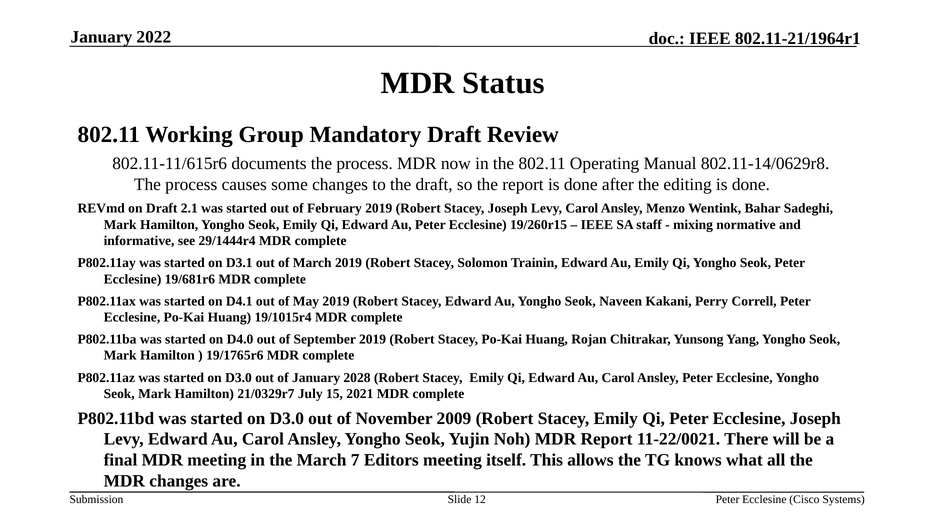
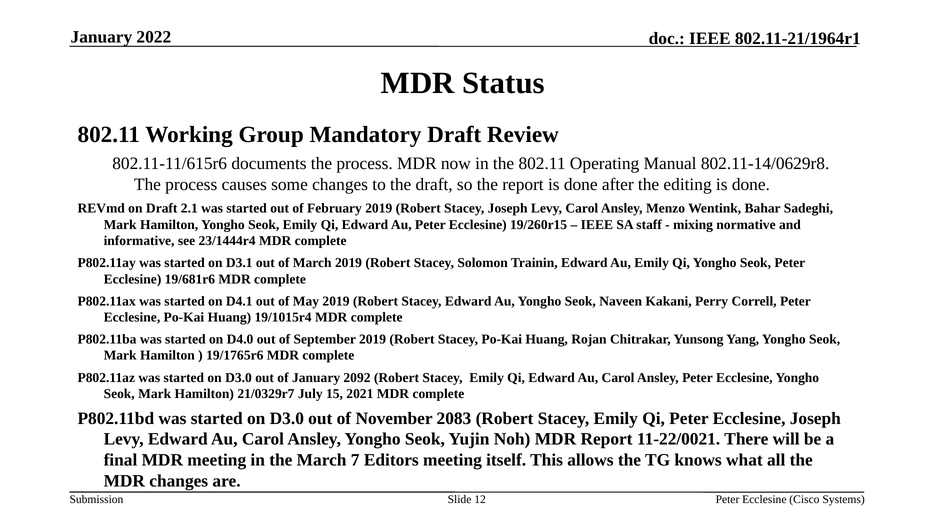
29/1444r4: 29/1444r4 -> 23/1444r4
2028: 2028 -> 2092
2009: 2009 -> 2083
